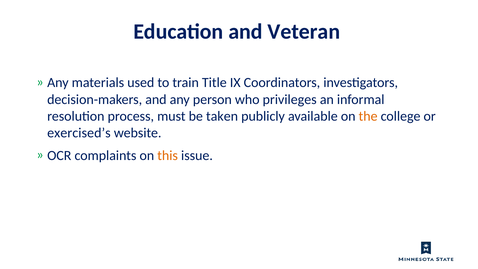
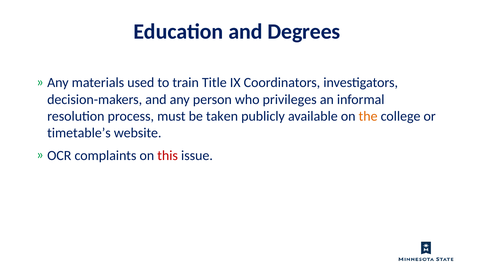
Veteran: Veteran -> Degrees
exercised’s: exercised’s -> timetable’s
this colour: orange -> red
